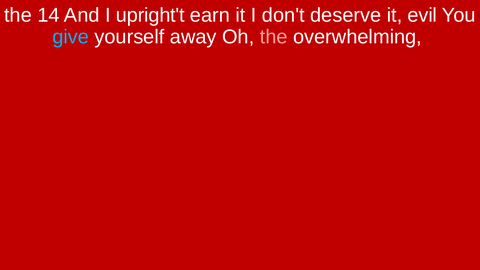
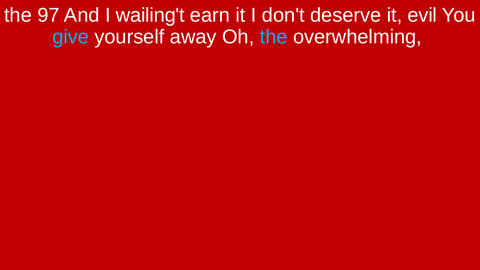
14: 14 -> 97
upright't: upright't -> wailing't
the at (274, 37) colour: pink -> light blue
